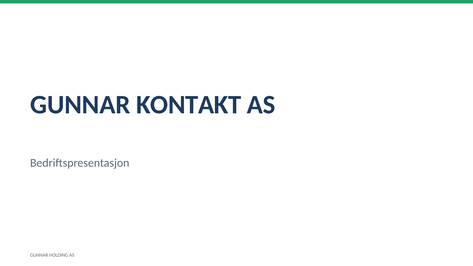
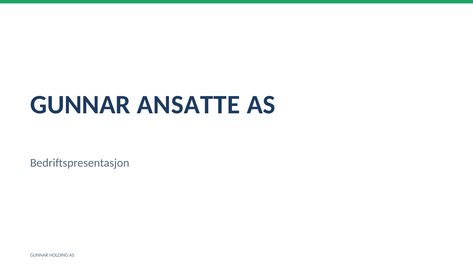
KONTAKT: KONTAKT -> ANSATTE
